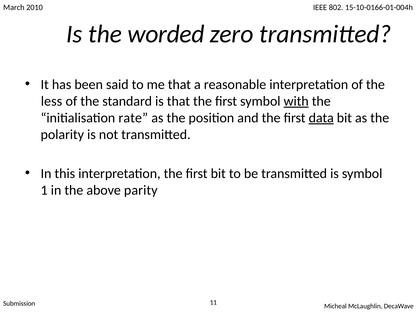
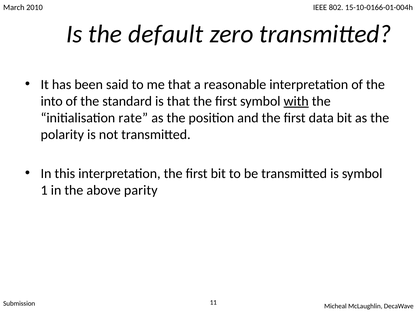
worded: worded -> default
less: less -> into
data underline: present -> none
